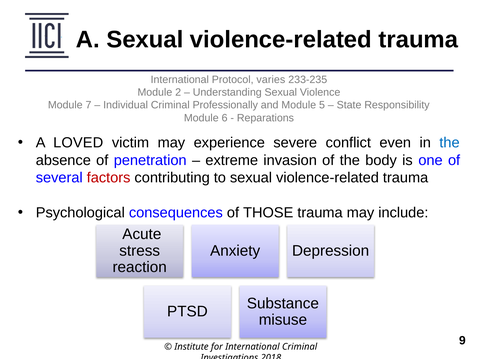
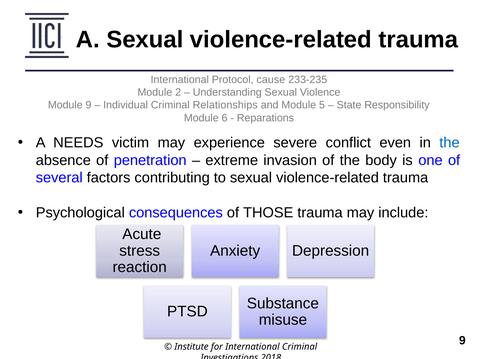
varies: varies -> cause
Module 7: 7 -> 9
Professionally: Professionally -> Relationships
LOVED: LOVED -> NEEDS
factors colour: red -> black
